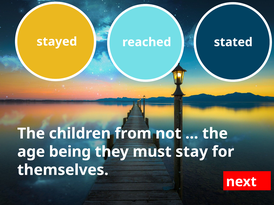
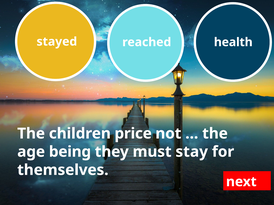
stated: stated -> health
from: from -> price
